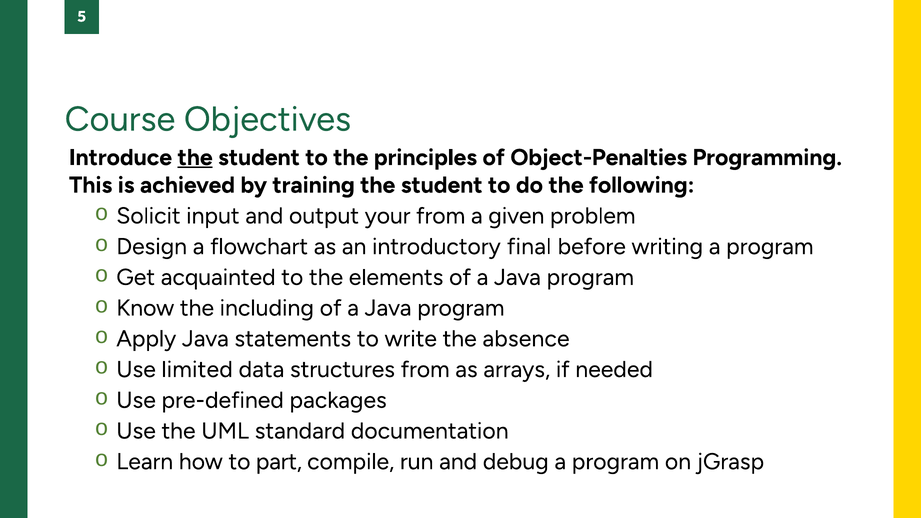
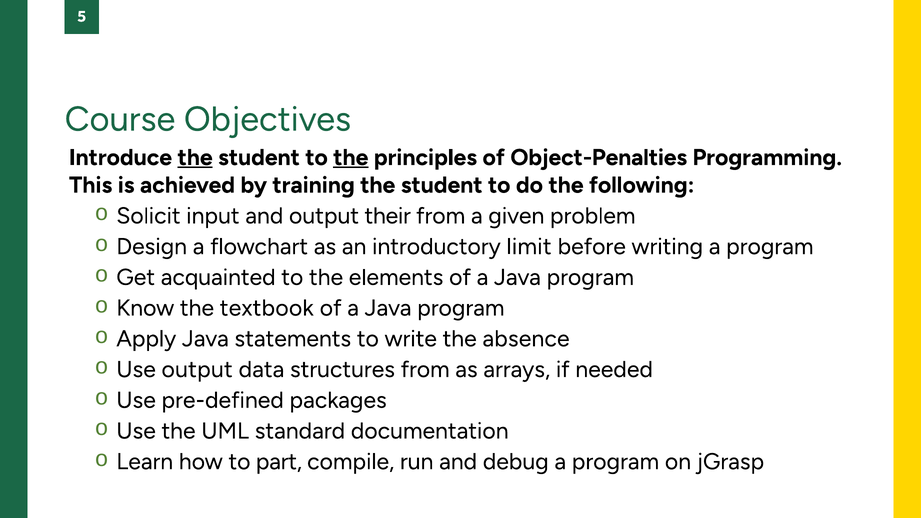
the at (351, 157) underline: none -> present
your: your -> their
final: final -> limit
including: including -> textbook
Use limited: limited -> output
